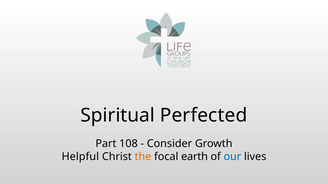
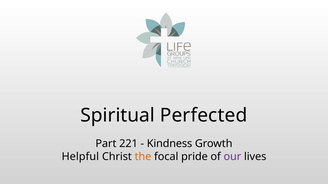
108: 108 -> 221
Consider: Consider -> Kindness
earth: earth -> pride
our colour: blue -> purple
